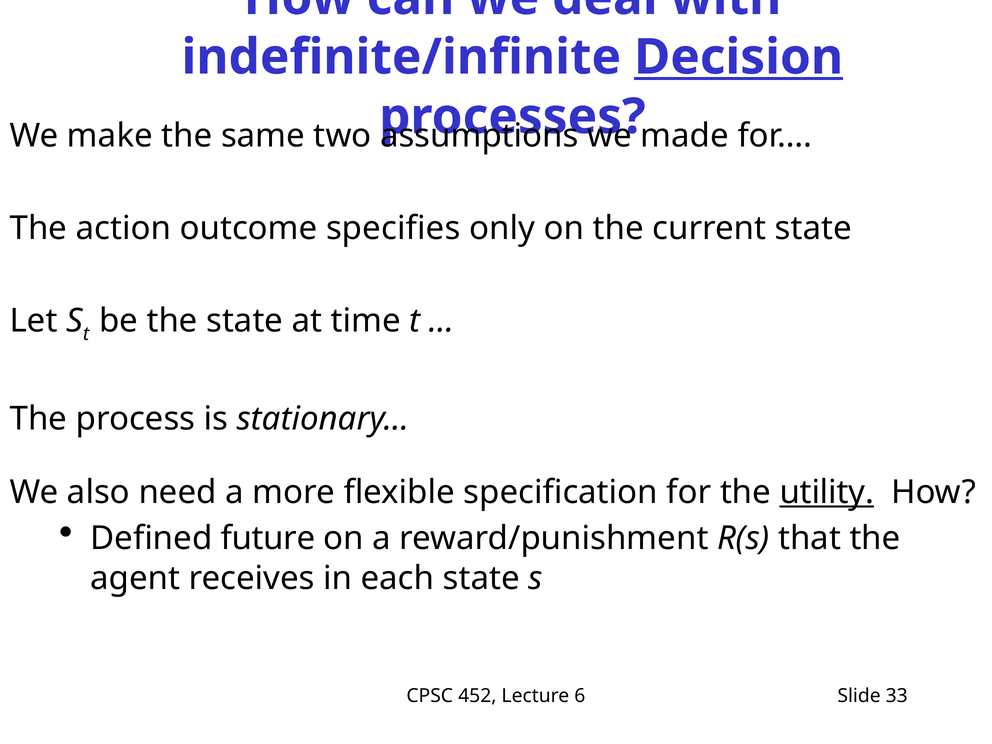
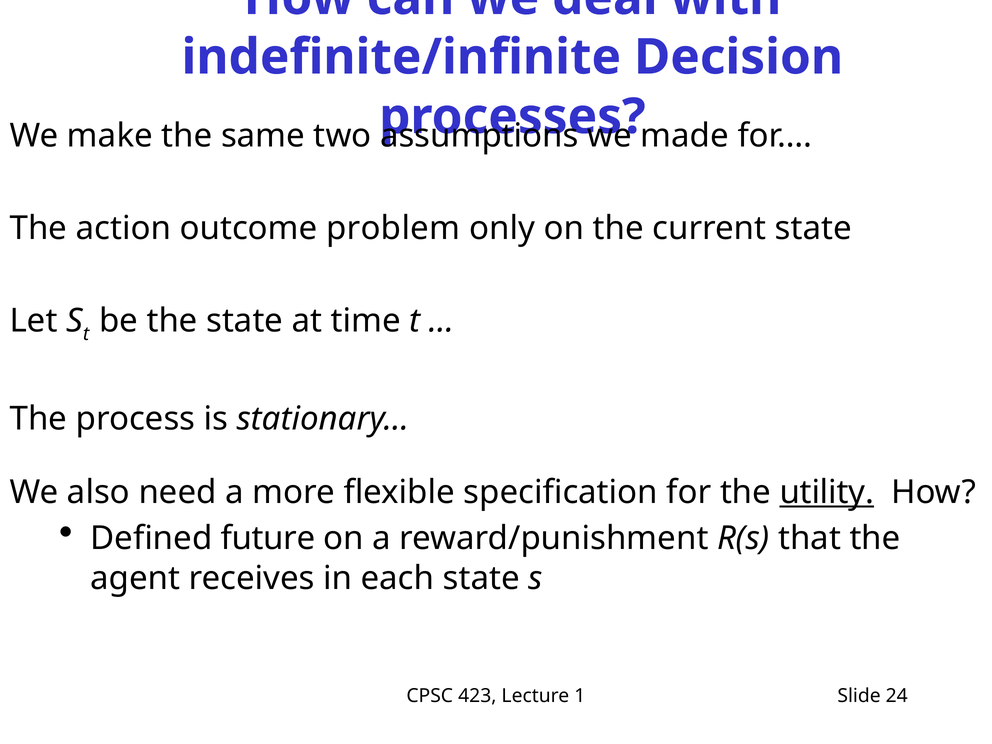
Decision underline: present -> none
specifies: specifies -> problem
452: 452 -> 423
6: 6 -> 1
33: 33 -> 24
